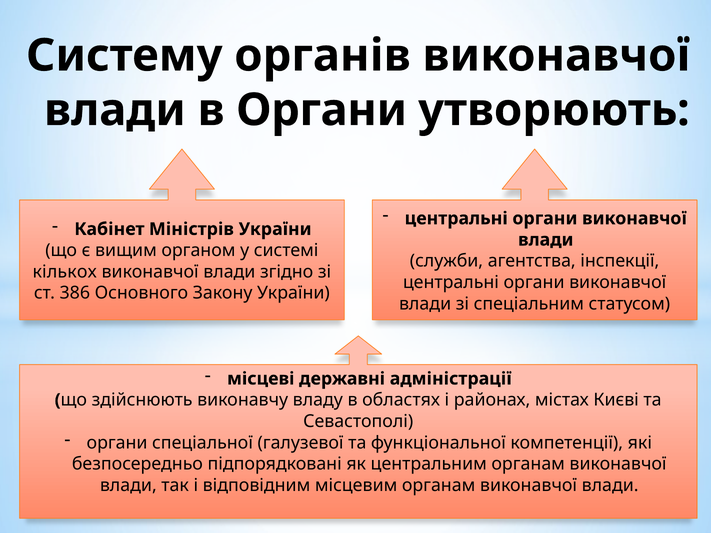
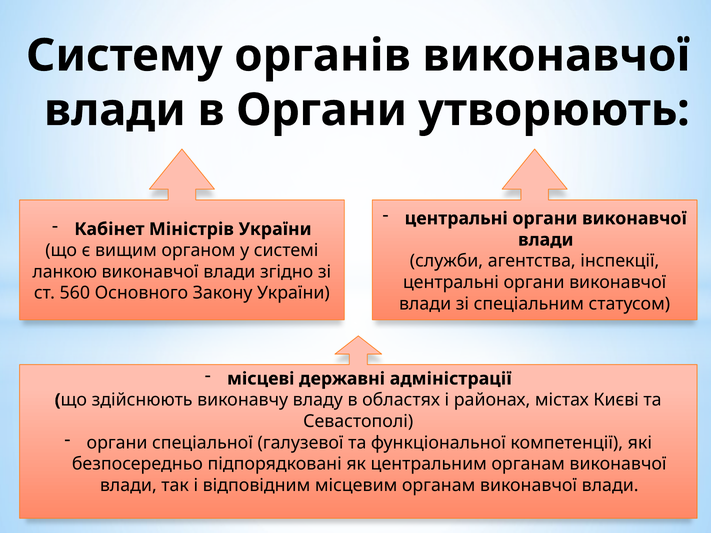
кількох: кількох -> ланкою
386: 386 -> 560
